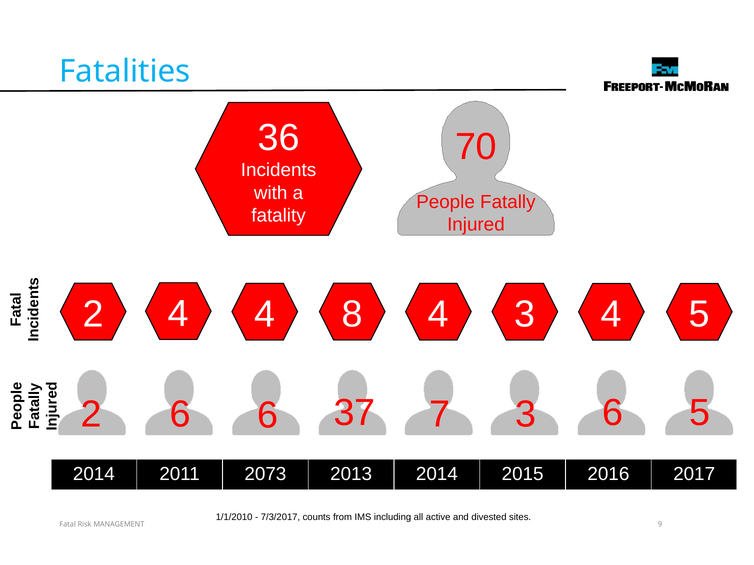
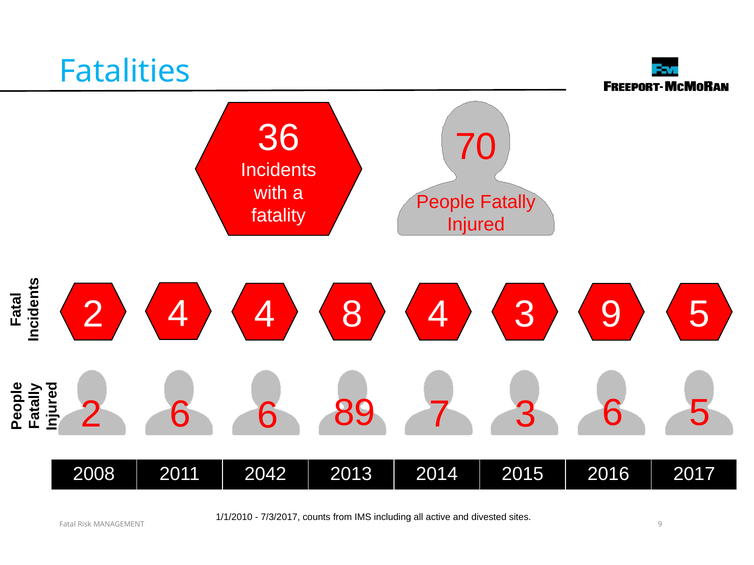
3 4: 4 -> 9
37: 37 -> 89
2014 at (94, 474): 2014 -> 2008
2073: 2073 -> 2042
